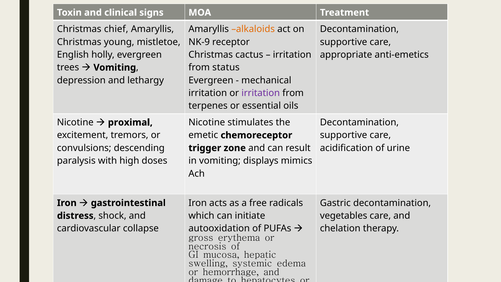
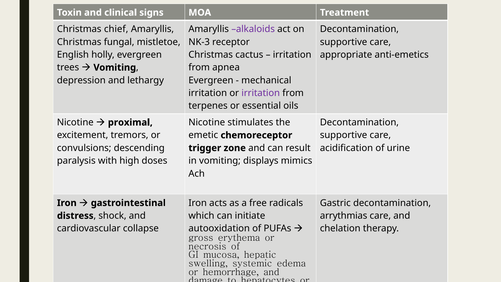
alkaloids colour: orange -> purple
young: young -> fungal
NK-9: NK-9 -> NK-3
status: status -> apnea
vegetables: vegetables -> arrythmias
